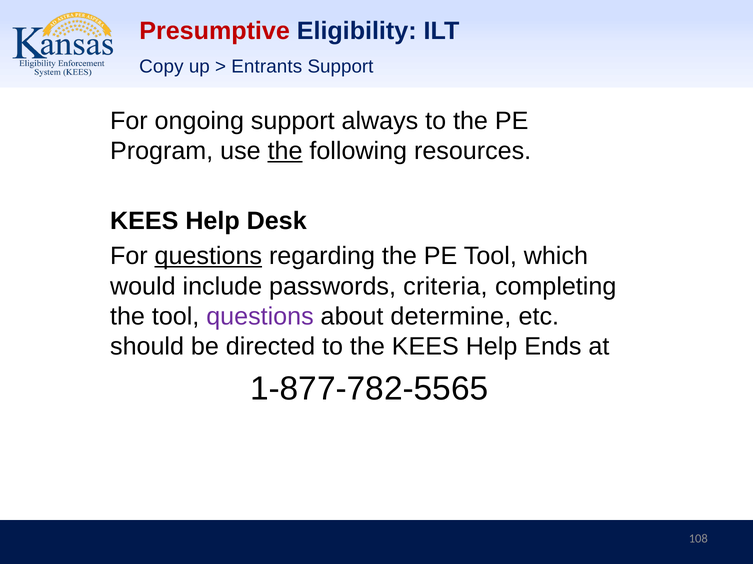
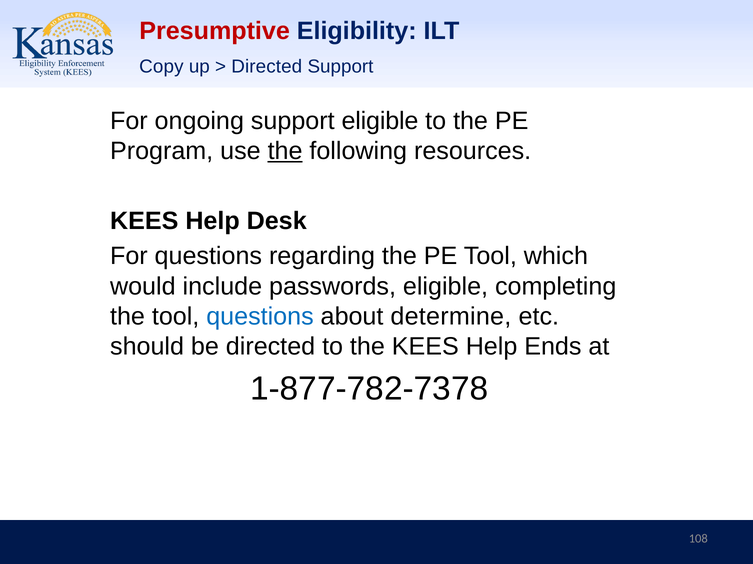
Entrants at (267, 66): Entrants -> Directed
support always: always -> eligible
questions at (208, 257) underline: present -> none
passwords criteria: criteria -> eligible
questions at (260, 317) colour: purple -> blue
1-877-782-5565: 1-877-782-5565 -> 1-877-782-7378
